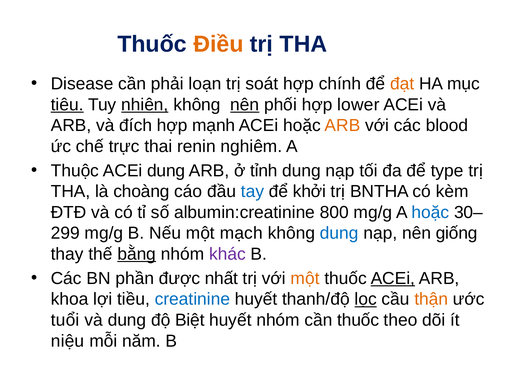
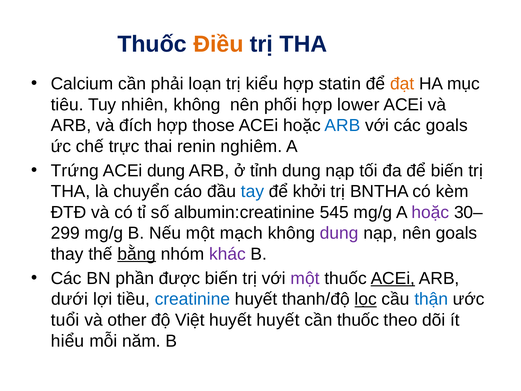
Disease: Disease -> Calcium
soát: soát -> kiểu
chính: chính -> statin
tiêu underline: present -> none
nhiên underline: present -> none
nên at (245, 105) underline: present -> none
mạnh: mạnh -> those
ARB at (342, 125) colour: orange -> blue
các blood: blood -> goals
Thuộc: Thuộc -> Trứng
để type: type -> biến
choàng: choàng -> chuyển
800: 800 -> 545
hoặc at (430, 212) colour: blue -> purple
dung at (339, 233) colour: blue -> purple
nên giống: giống -> goals
được nhất: nhất -> biến
một at (305, 278) colour: orange -> purple
khoa: khoa -> dưới
thận colour: orange -> blue
và dung: dung -> other
Biệt: Biệt -> Việt
huyết nhóm: nhóm -> huyết
niệu: niệu -> hiểu
